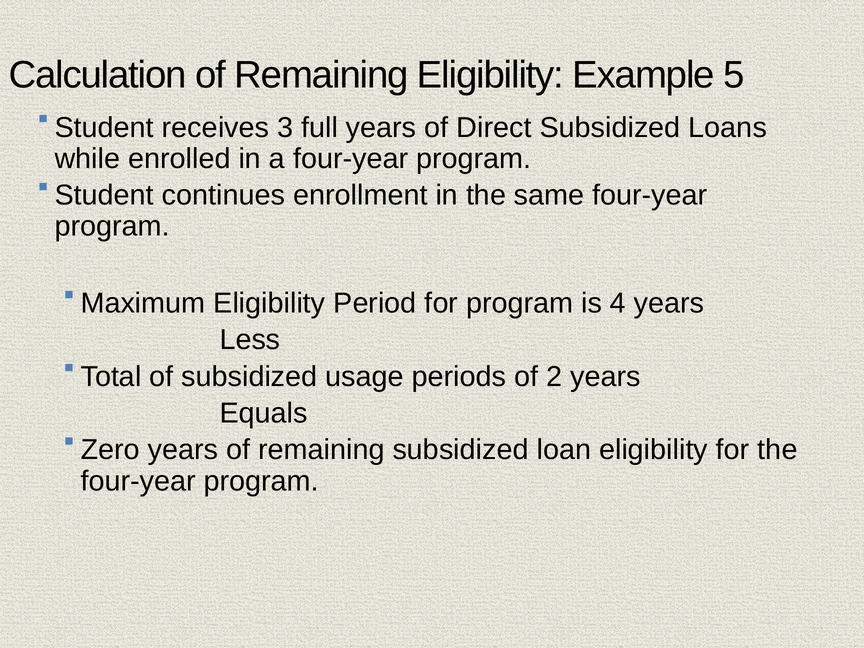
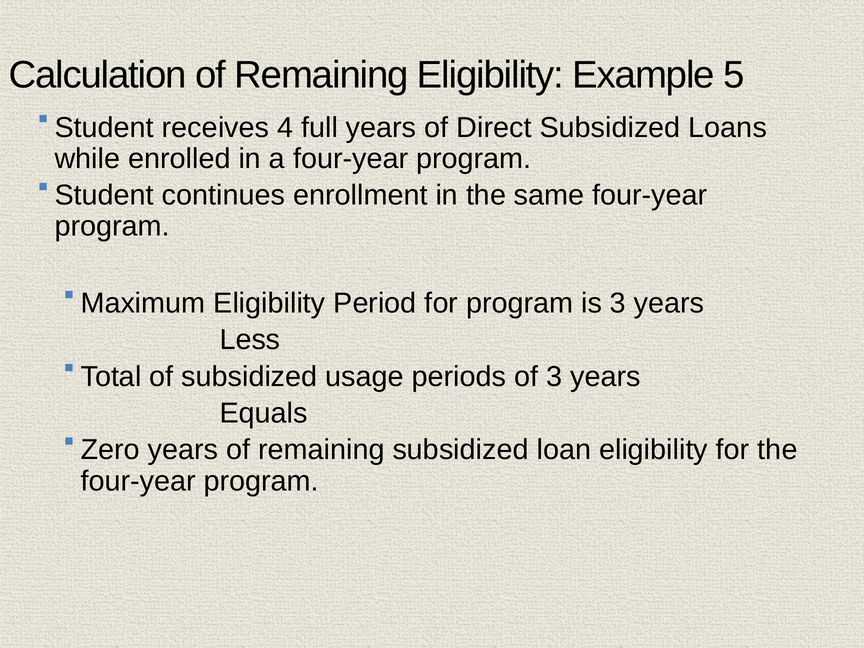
3: 3 -> 4
is 4: 4 -> 3
of 2: 2 -> 3
